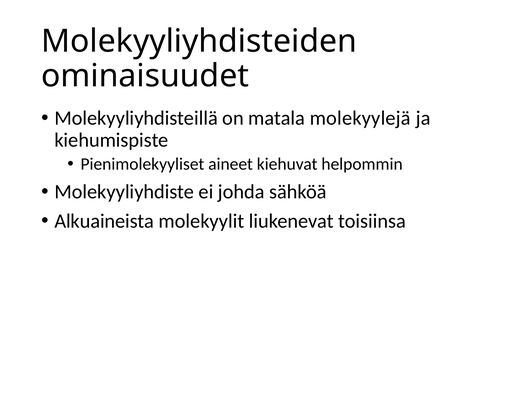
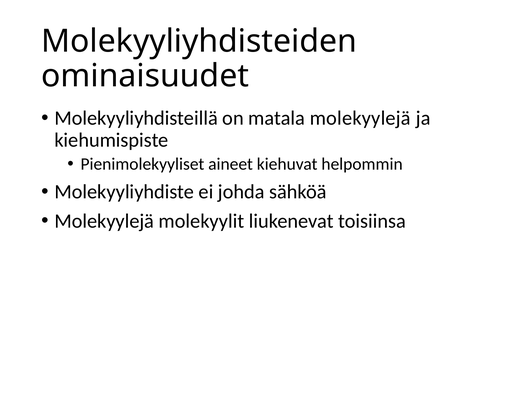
Alkuaineista at (104, 221): Alkuaineista -> Molekyylejä
